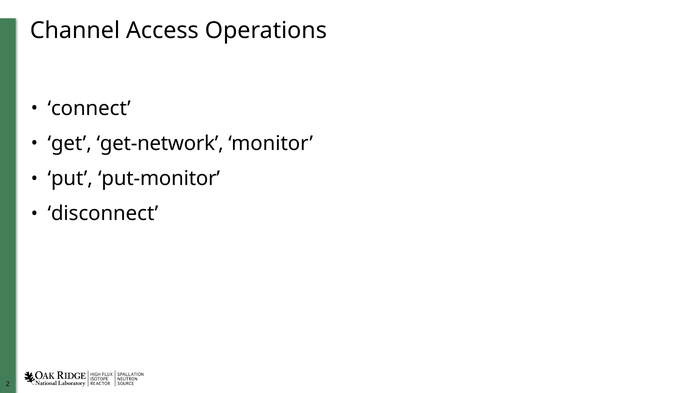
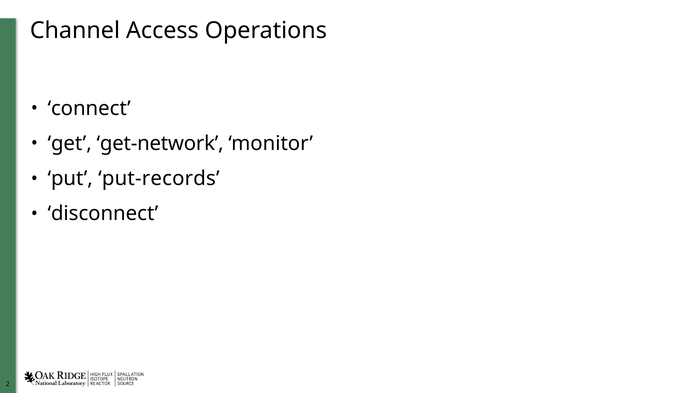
put-monitor: put-monitor -> put-records
